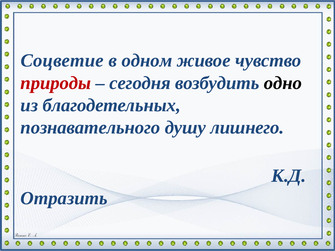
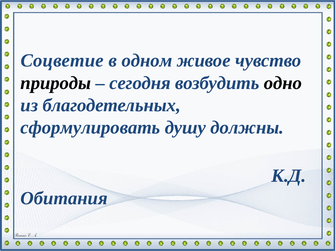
природы colour: red -> black
познавательного: познавательного -> сформулировать
лишнего: лишнего -> должны
Отразить: Отразить -> Обитания
